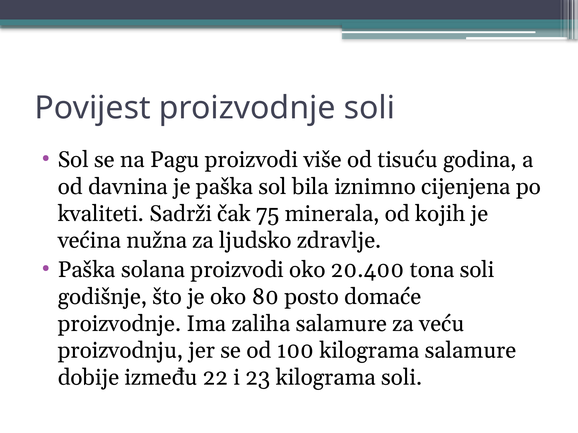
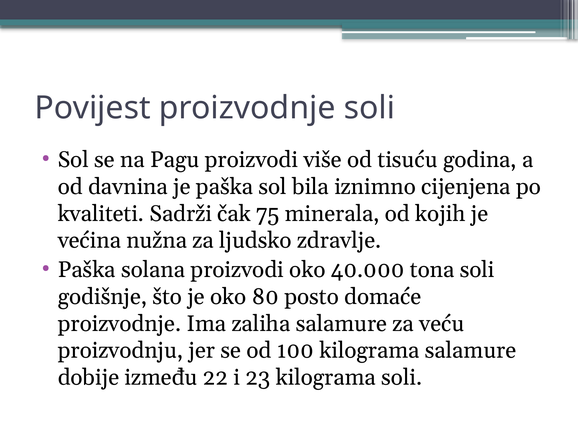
20.400: 20.400 -> 40.000
